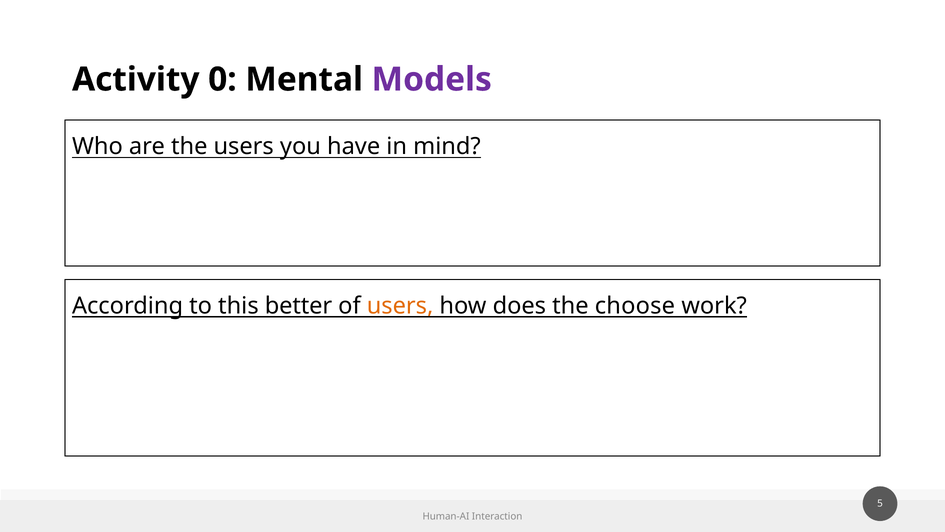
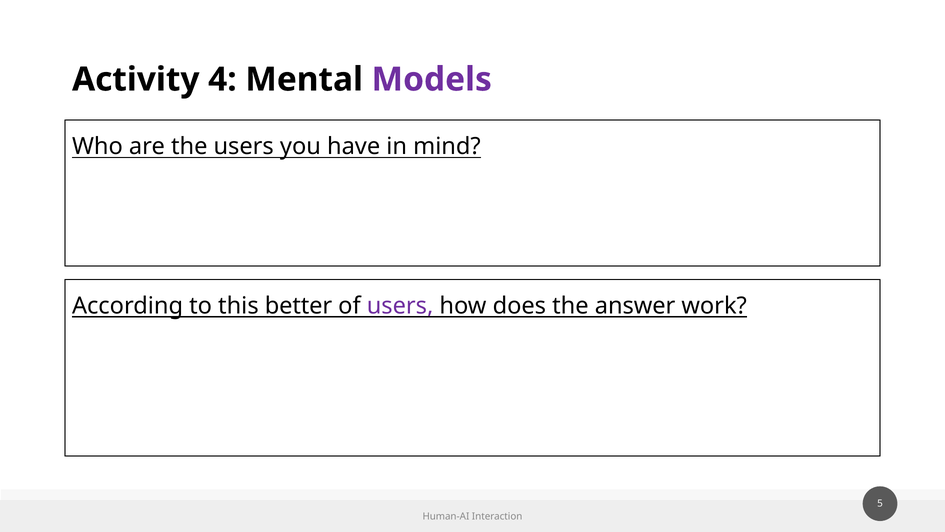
0: 0 -> 4
users at (400, 306) colour: orange -> purple
choose: choose -> answer
